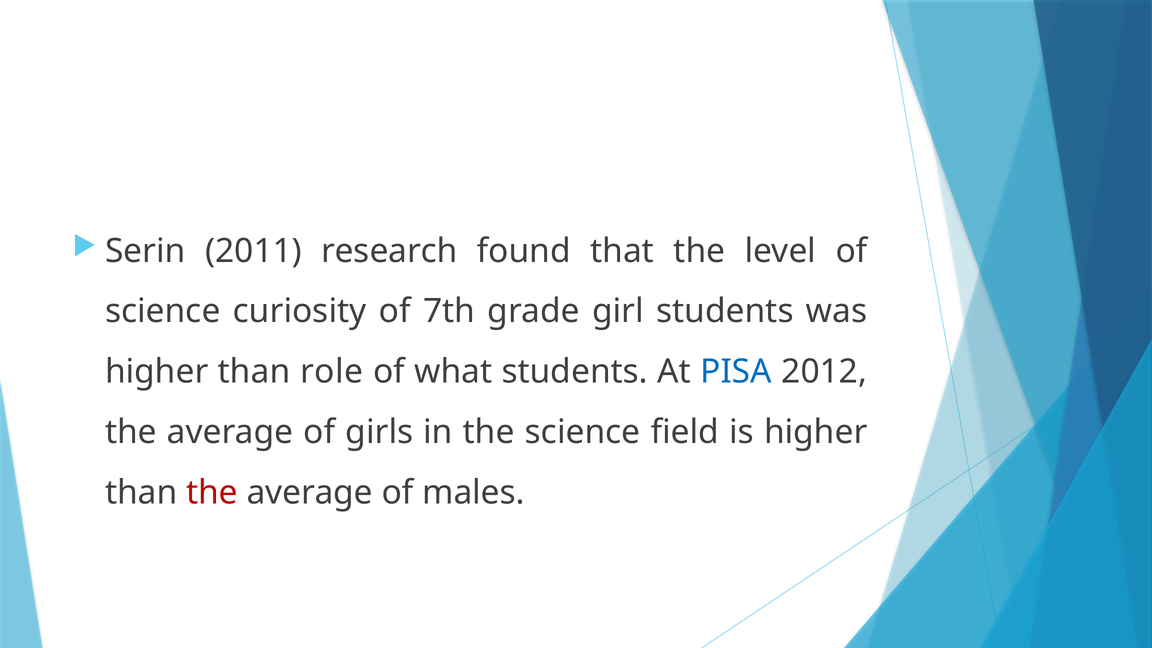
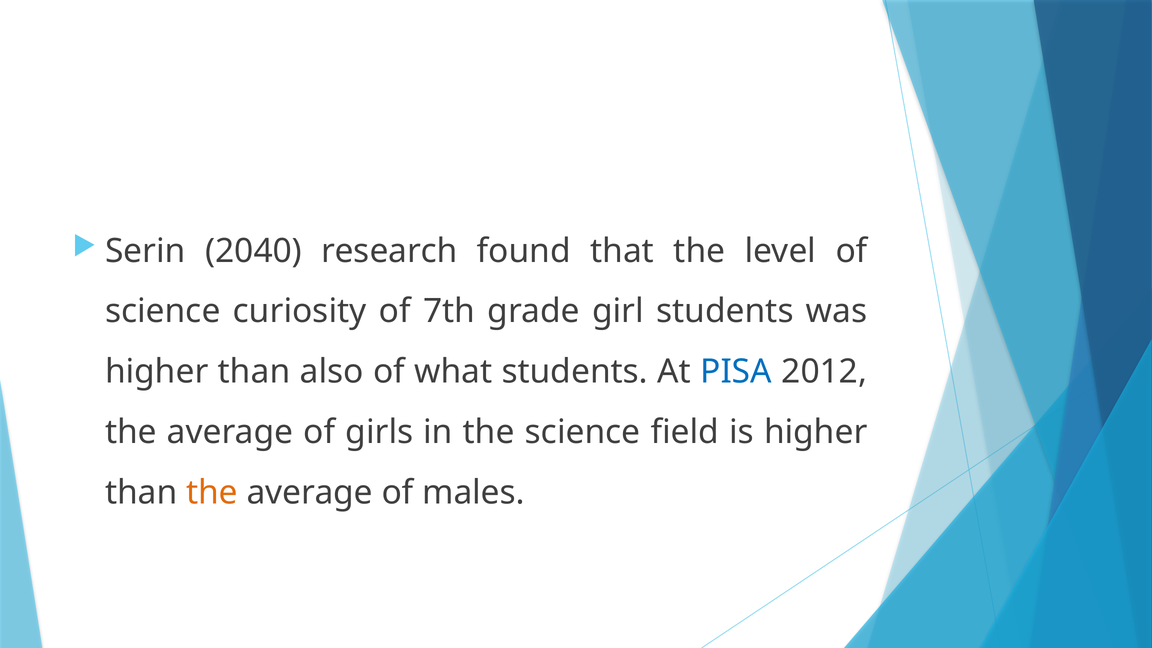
2011: 2011 -> 2040
role: role -> also
the at (212, 492) colour: red -> orange
